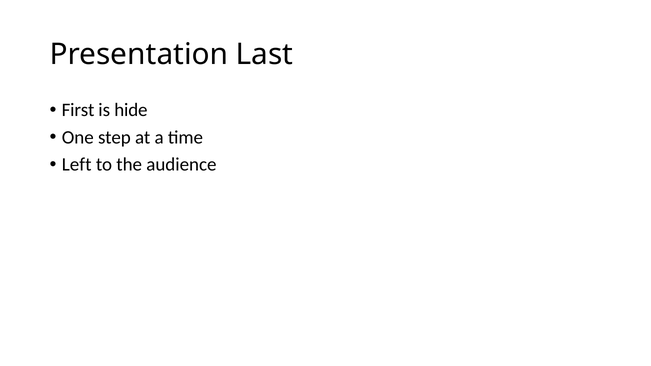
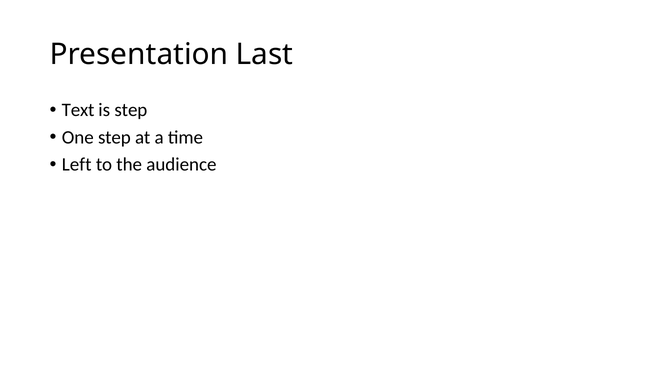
First: First -> Text
is hide: hide -> step
